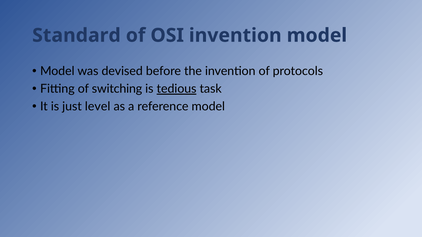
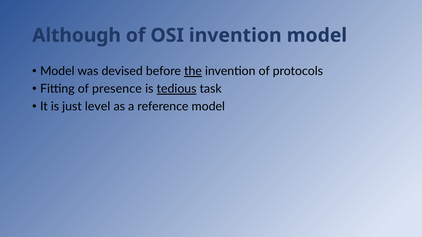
Standard: Standard -> Although
the underline: none -> present
switching: switching -> presence
